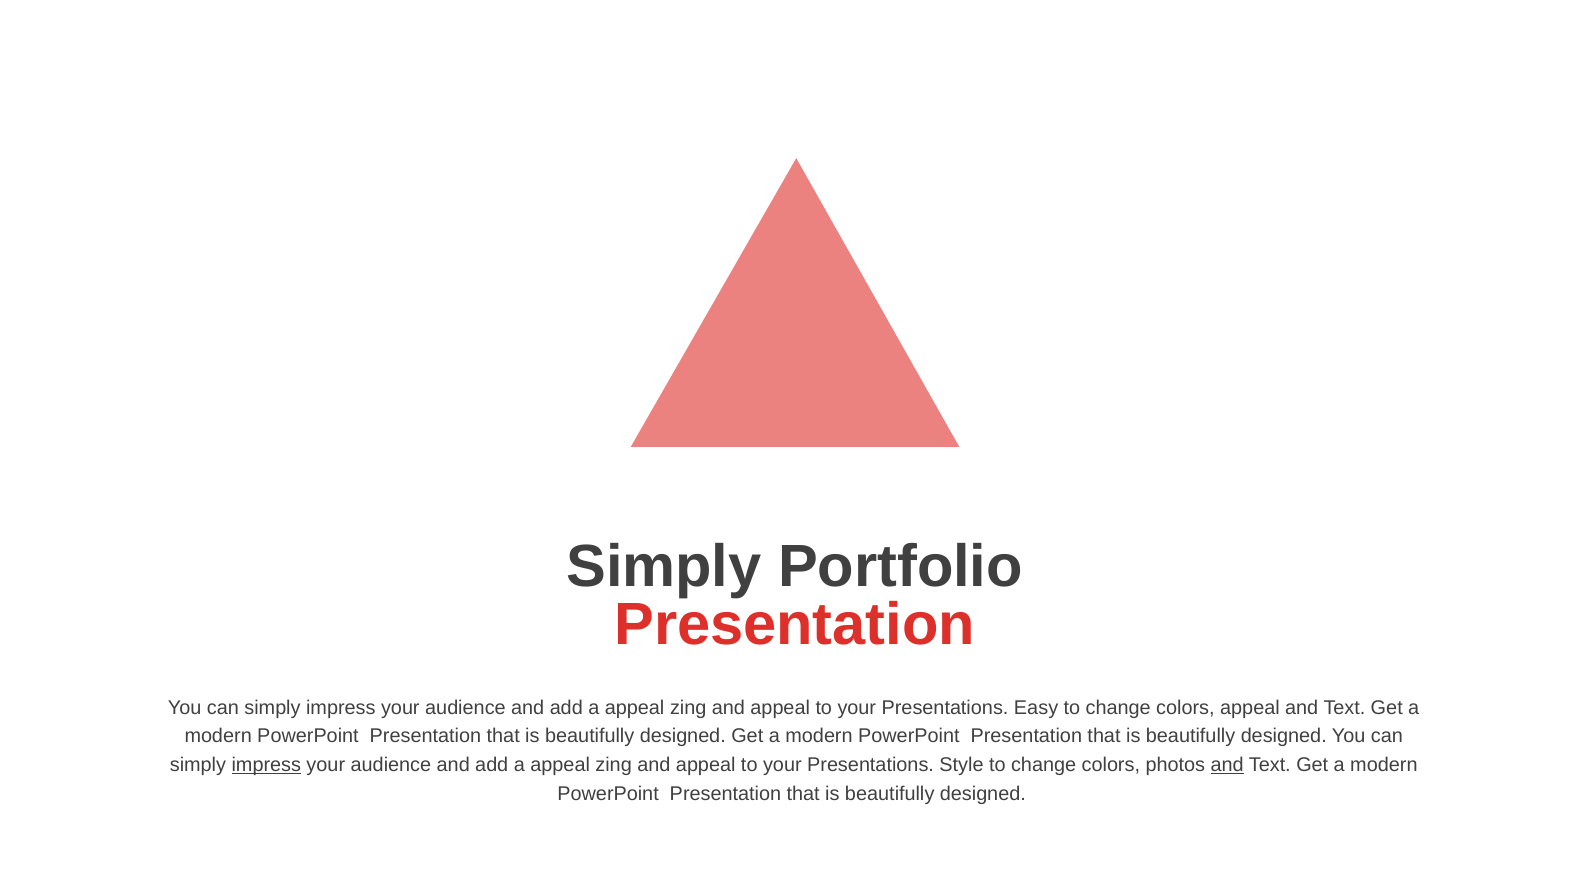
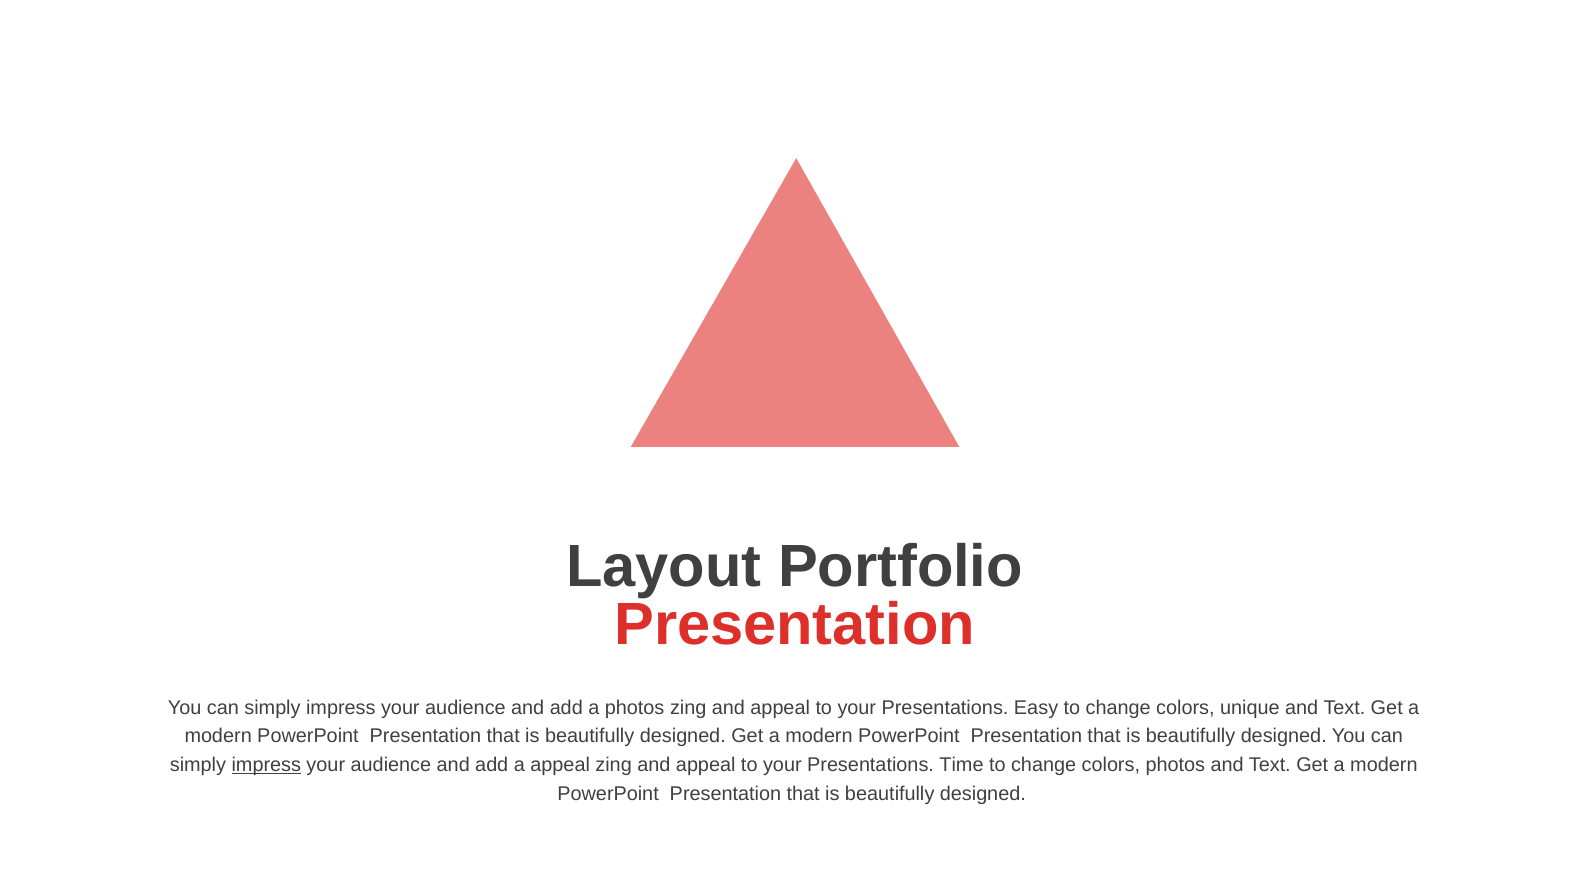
Simply at (664, 568): Simply -> Layout
appeal at (635, 708): appeal -> photos
colors appeal: appeal -> unique
Style: Style -> Time
and at (1227, 765) underline: present -> none
